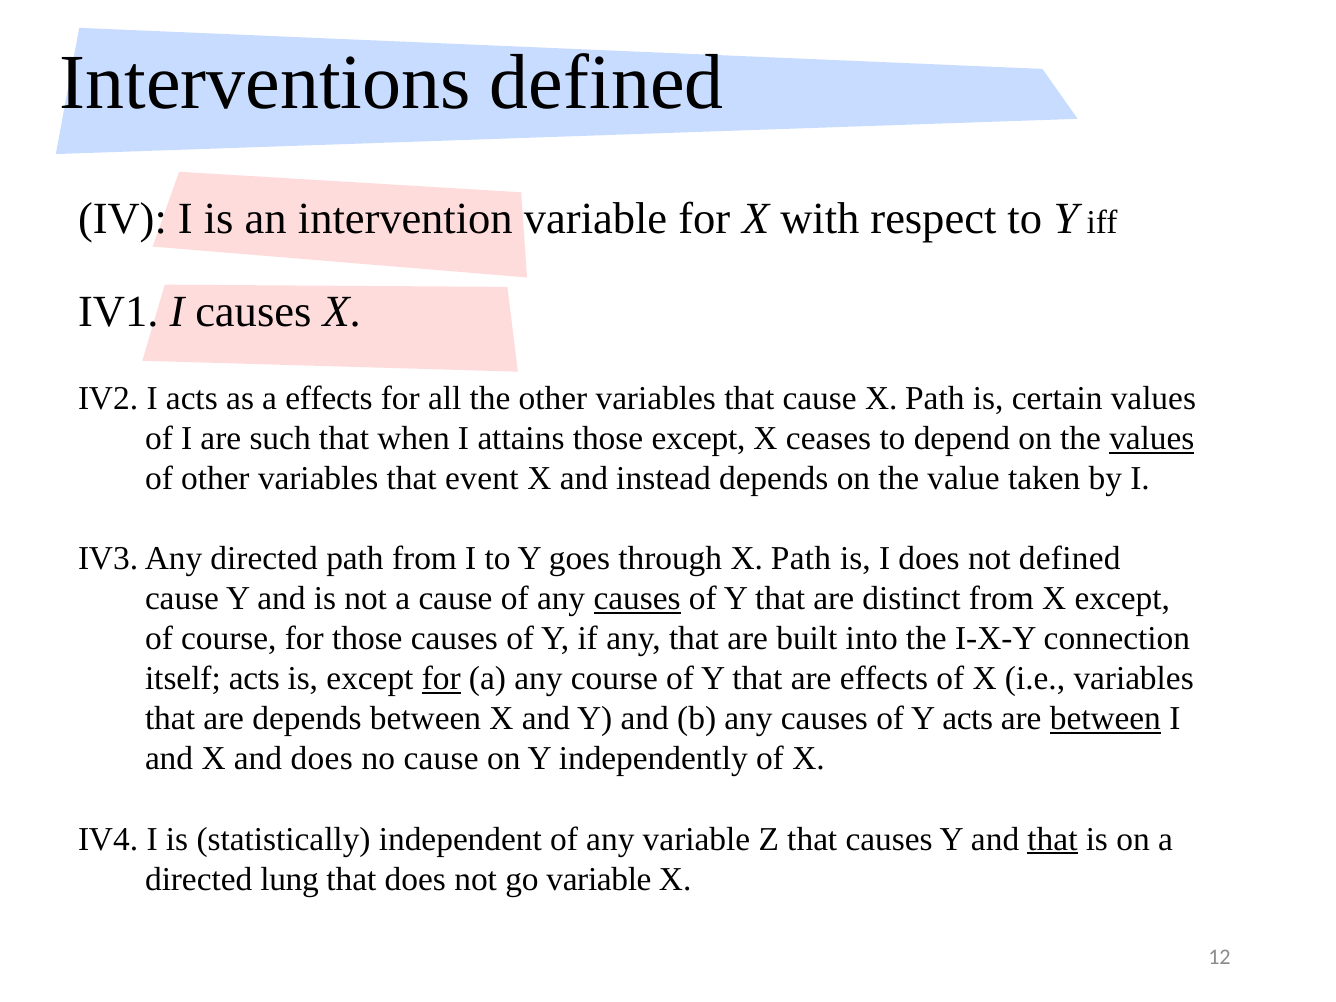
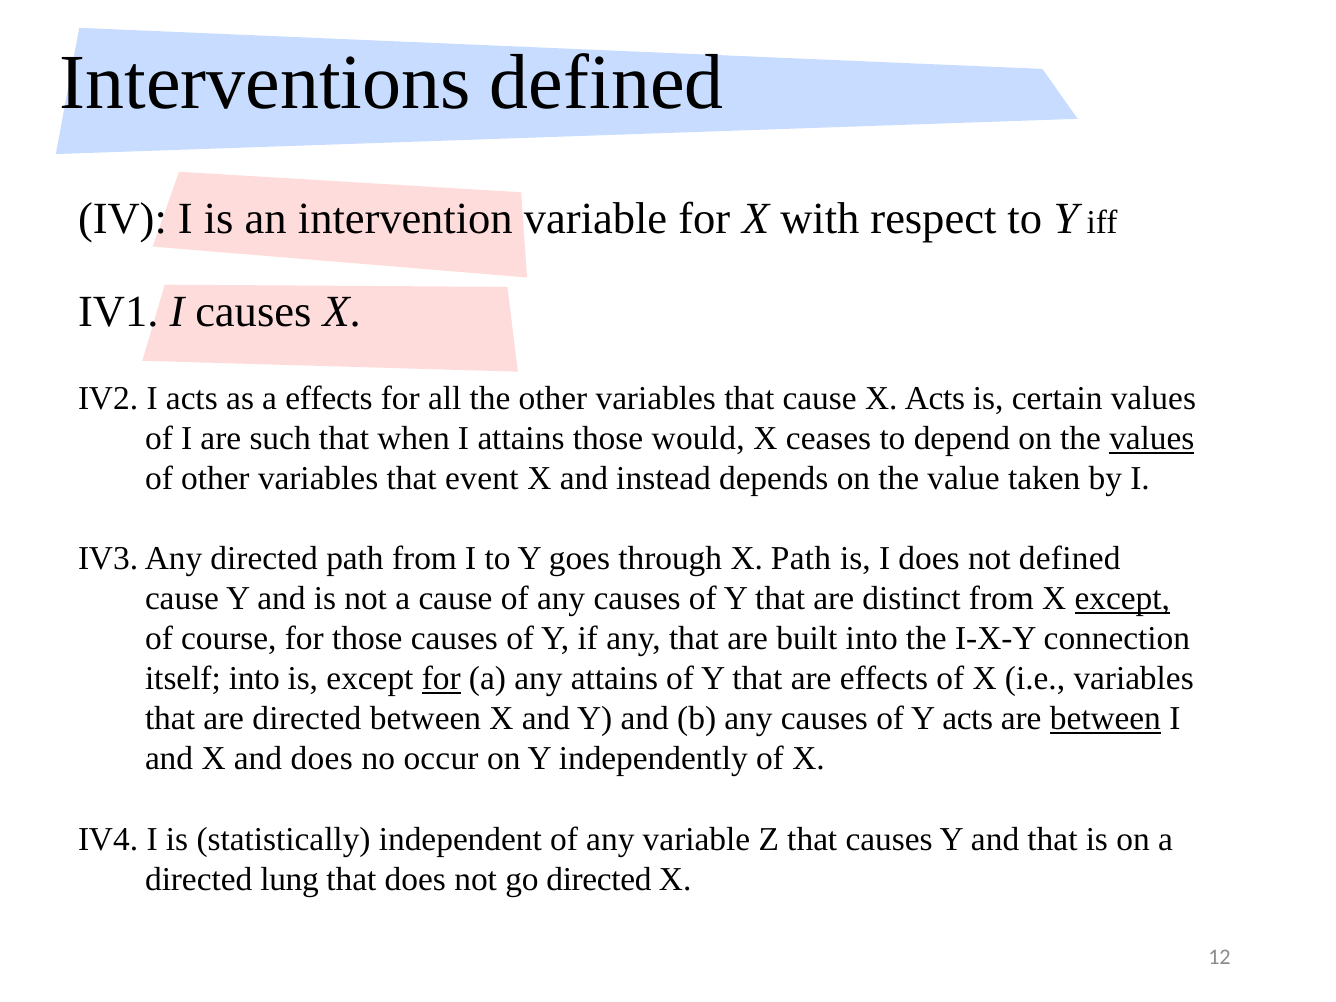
cause X Path: Path -> Acts
those except: except -> would
causes at (637, 599) underline: present -> none
except at (1122, 599) underline: none -> present
itself acts: acts -> into
any course: course -> attains
are depends: depends -> directed
no cause: cause -> occur
that at (1052, 839) underline: present -> none
go variable: variable -> directed
